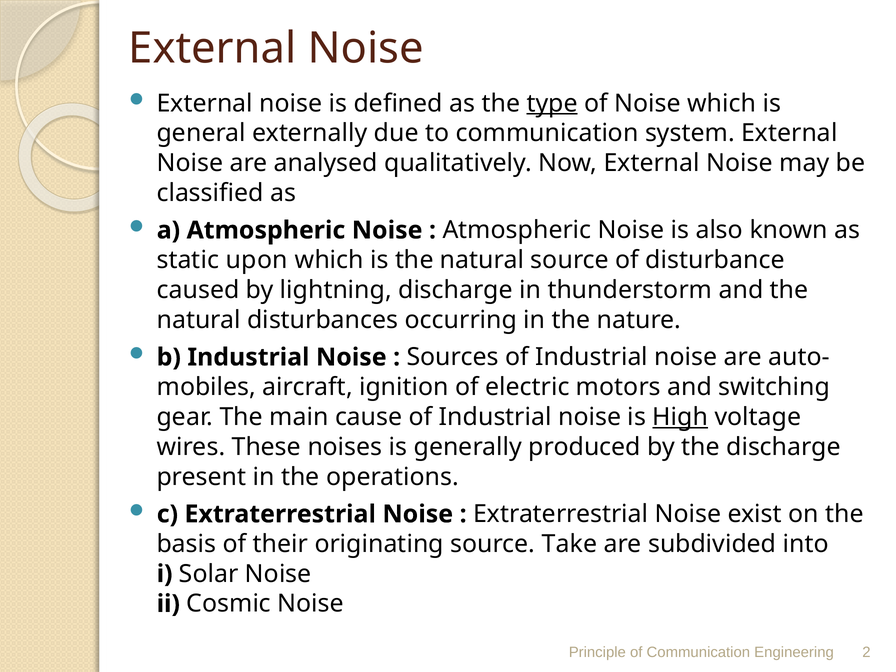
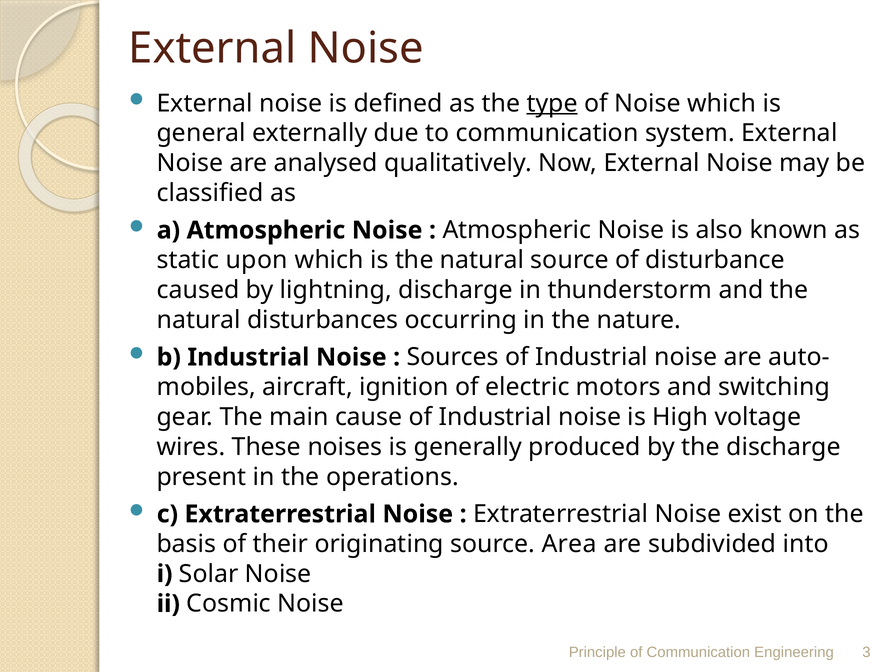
High underline: present -> none
Take: Take -> Area
2: 2 -> 3
